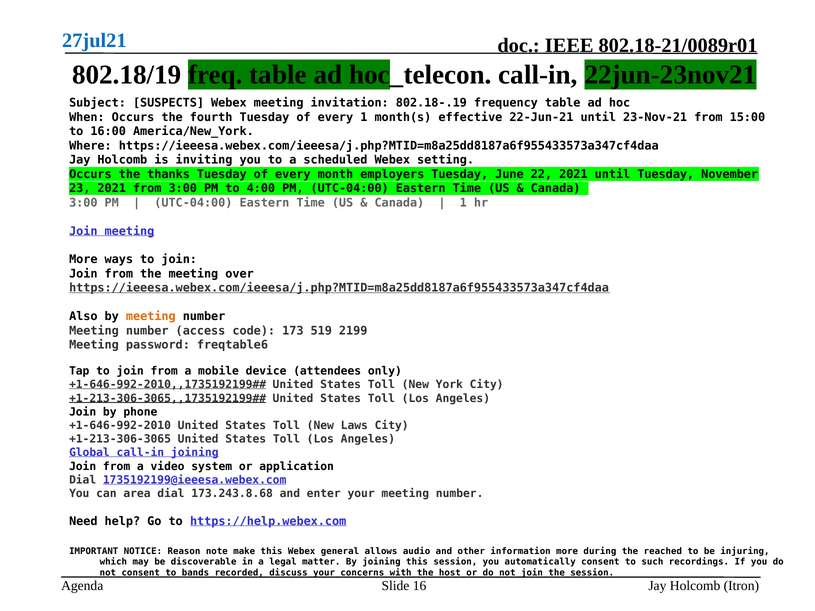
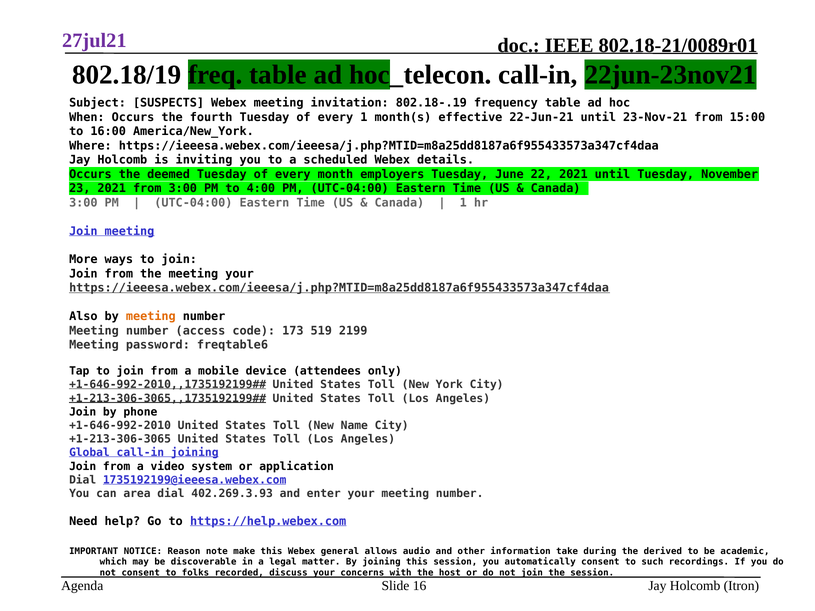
27jul21 colour: blue -> purple
setting: setting -> details
thanks: thanks -> deemed
meeting over: over -> your
Laws: Laws -> Name
173.243.8.68: 173.243.8.68 -> 402.269.3.93
information more: more -> take
reached: reached -> derived
injuring: injuring -> academic
bands: bands -> folks
